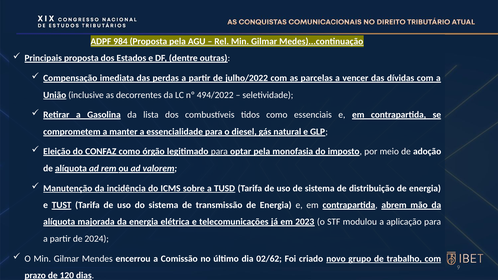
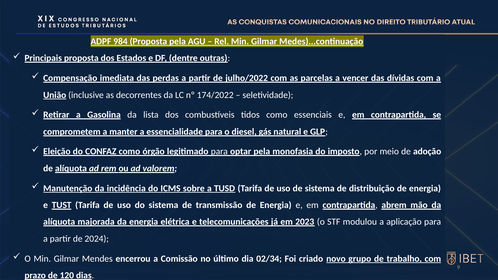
494/2022: 494/2022 -> 174/2022
02/62: 02/62 -> 02/34
